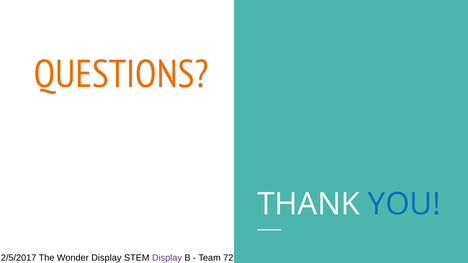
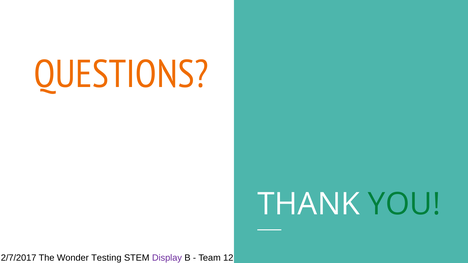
YOU colour: blue -> green
2/5/2017: 2/5/2017 -> 2/7/2017
Wonder Display: Display -> Testing
72: 72 -> 12
